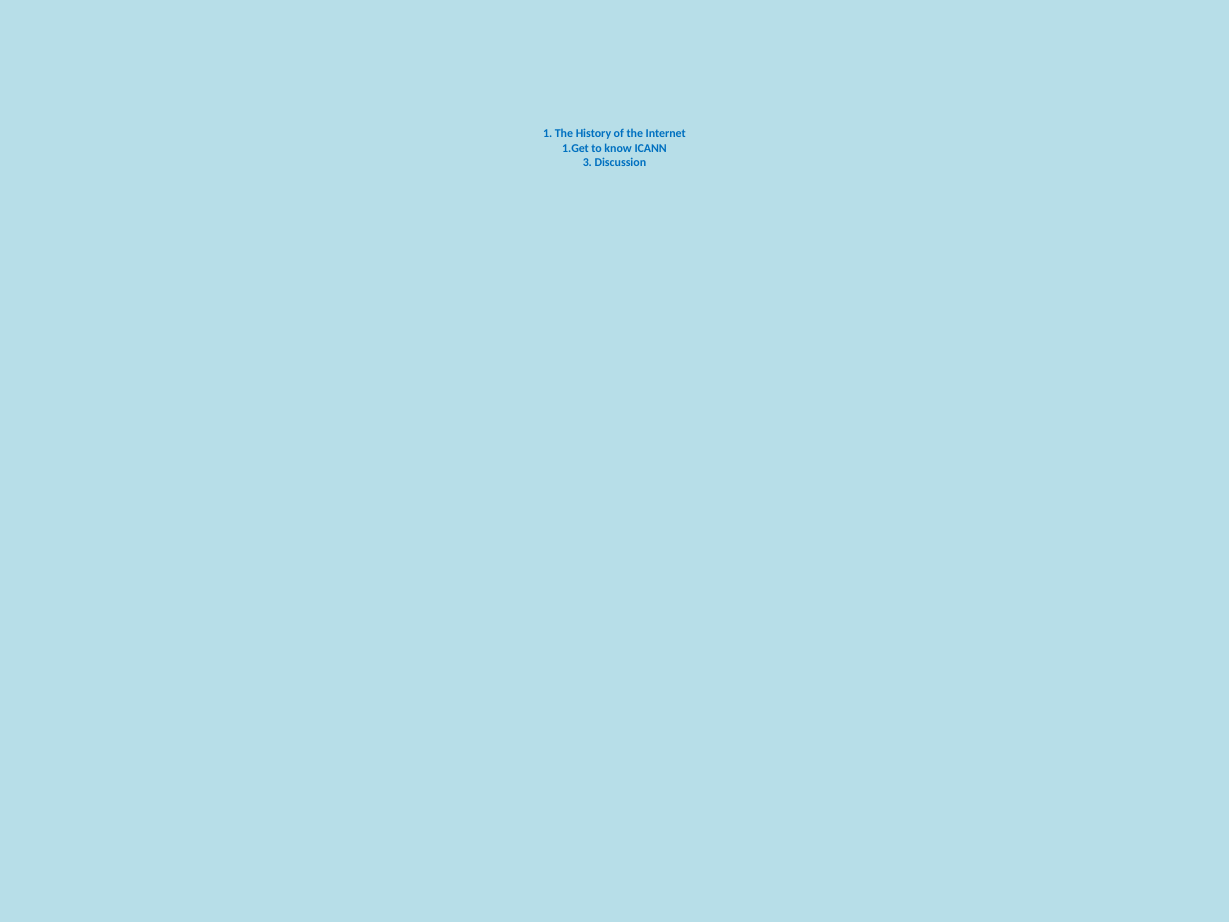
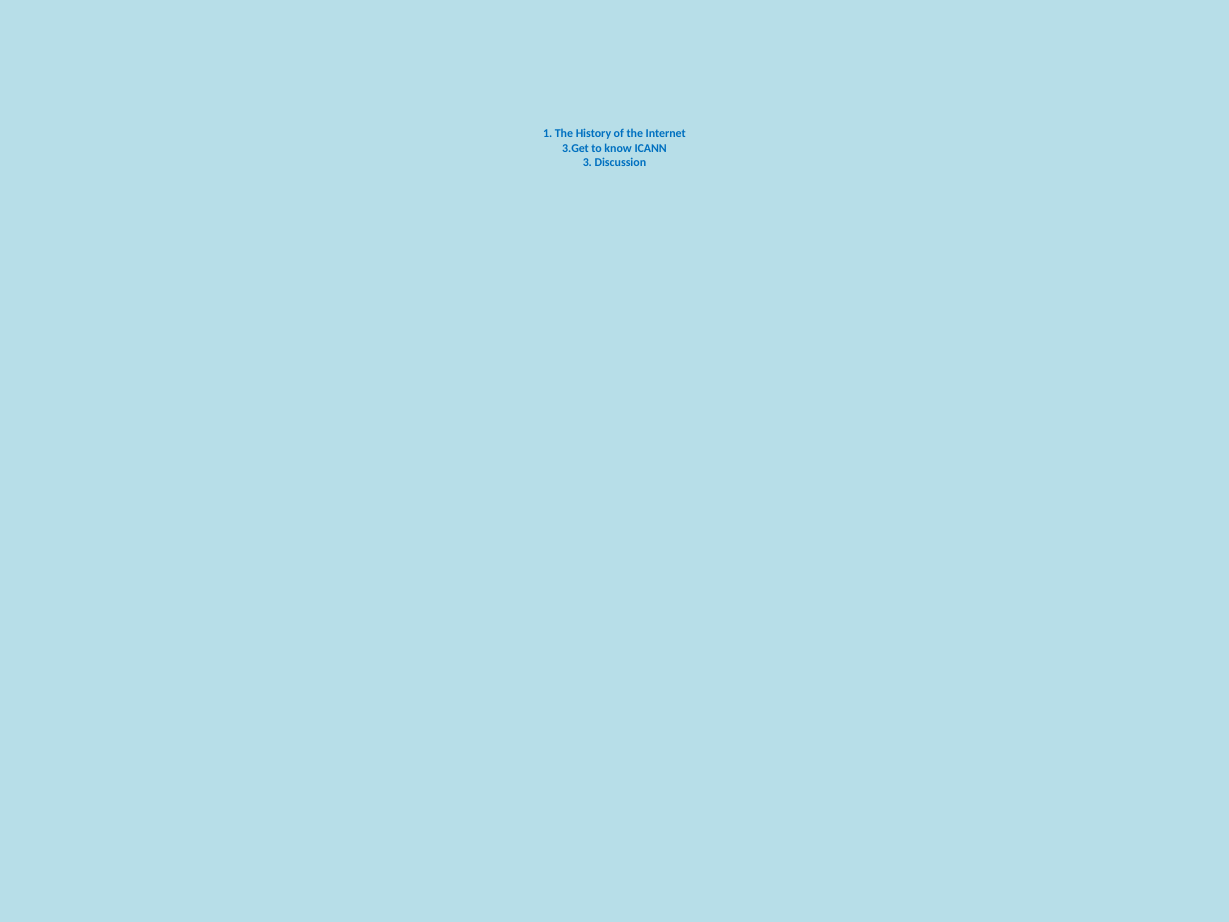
1.Get: 1.Get -> 3.Get
